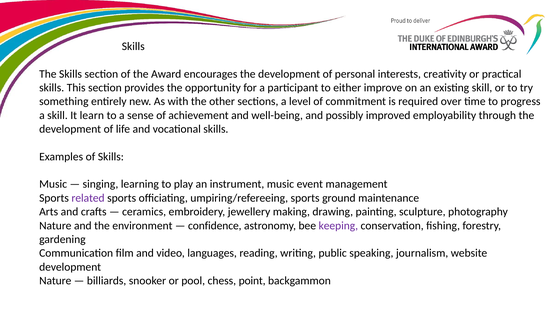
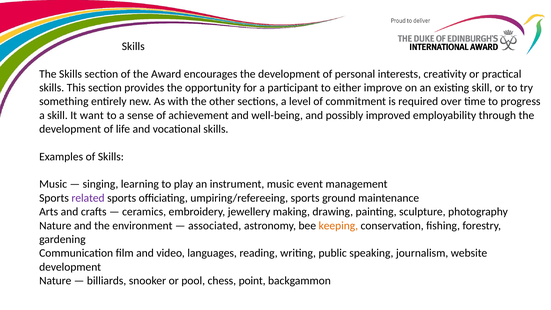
learn: learn -> want
confidence: confidence -> associated
keeping colour: purple -> orange
